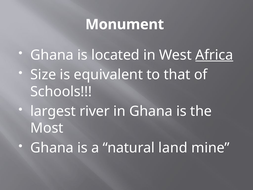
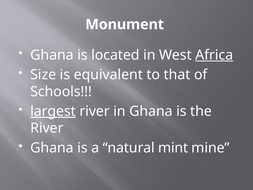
largest underline: none -> present
Most at (47, 128): Most -> River
land: land -> mint
